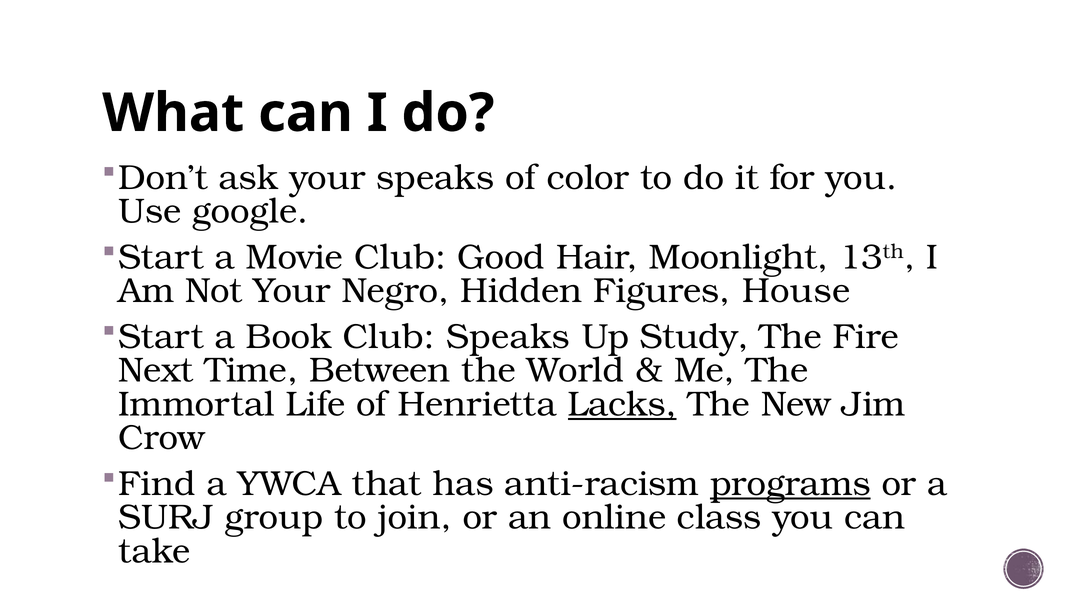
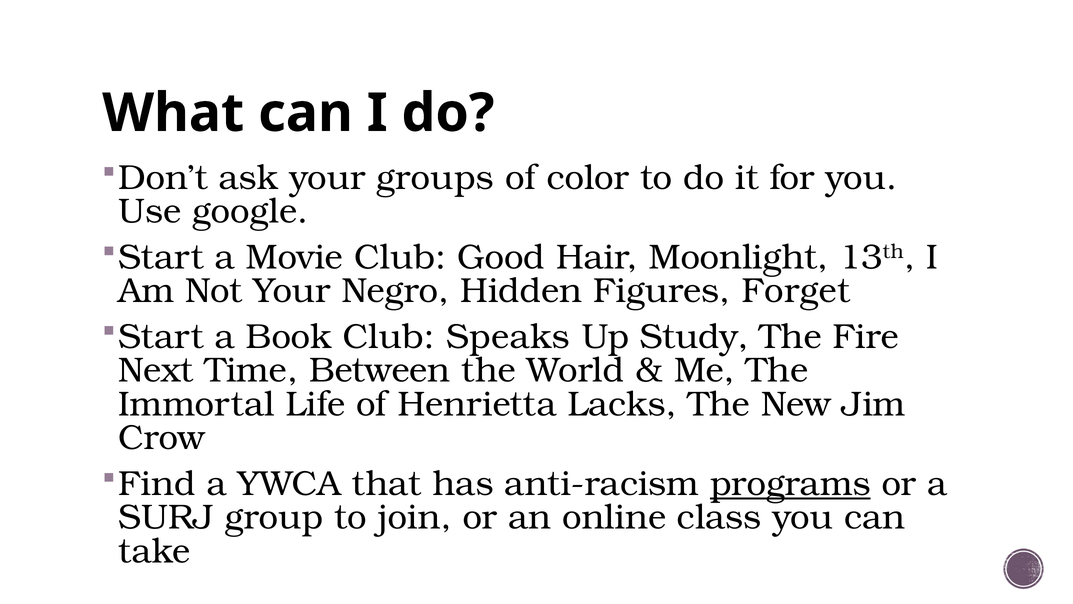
your speaks: speaks -> groups
House: House -> Forget
Lacks underline: present -> none
